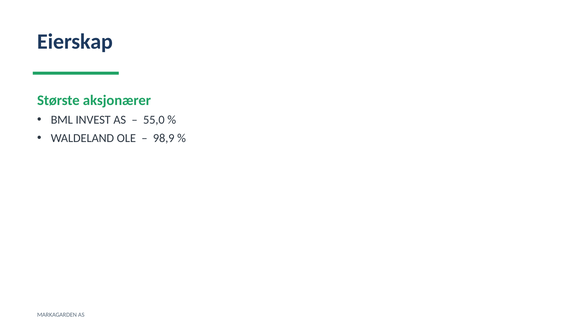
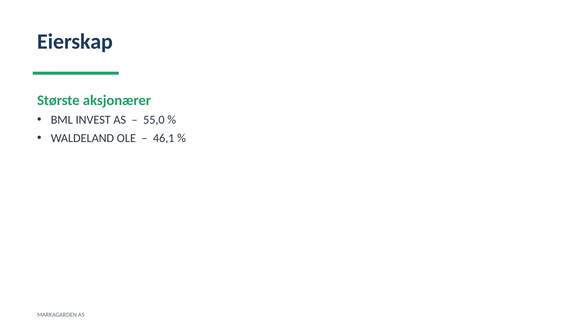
98,9: 98,9 -> 46,1
